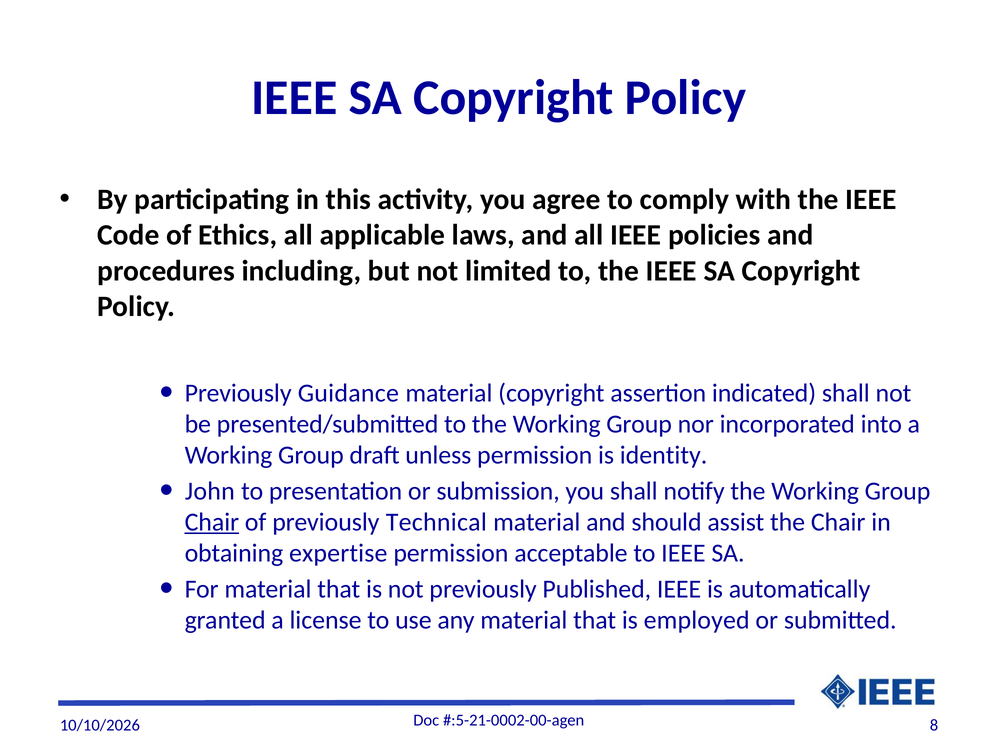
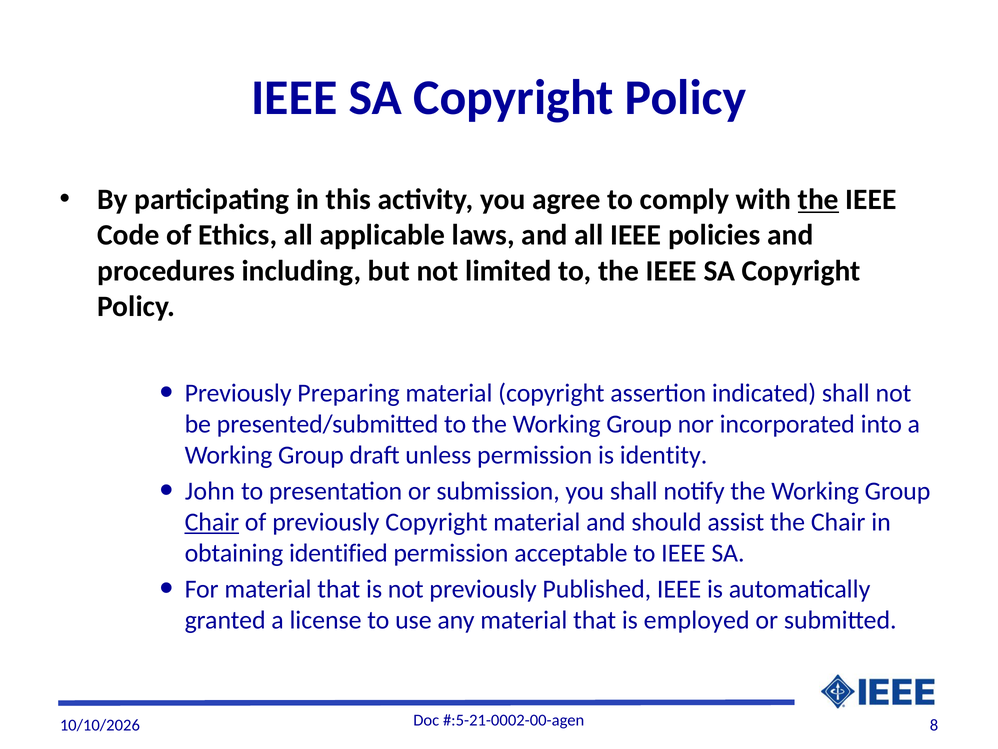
the at (818, 200) underline: none -> present
Guidance: Guidance -> Preparing
previously Technical: Technical -> Copyright
expertise: expertise -> identified
